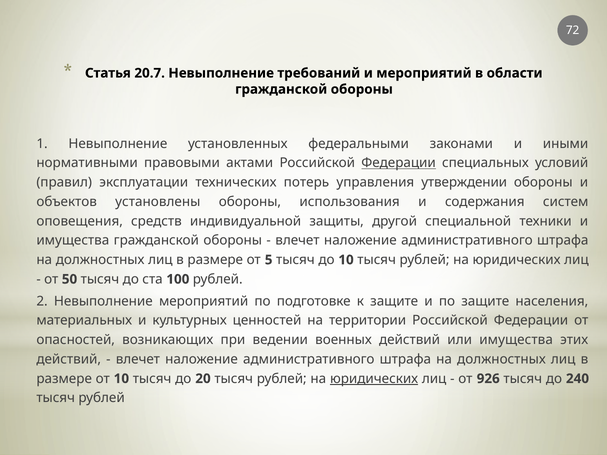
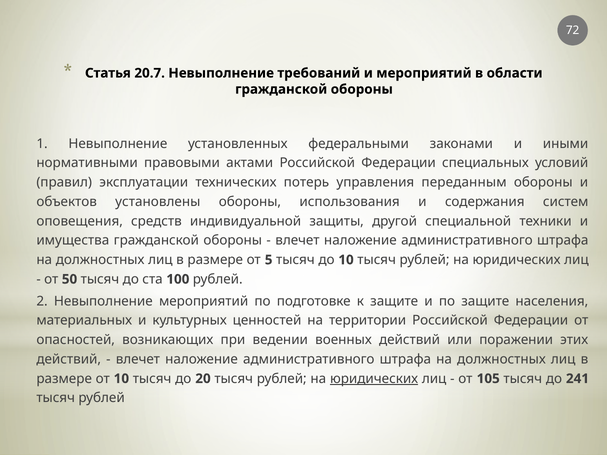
Федерации at (399, 163) underline: present -> none
утверждении: утверждении -> переданным
или имущества: имущества -> поражении
926: 926 -> 105
240: 240 -> 241
